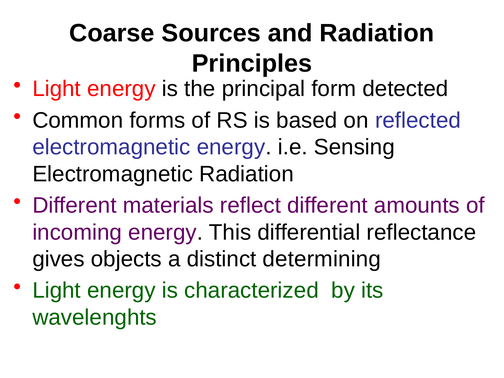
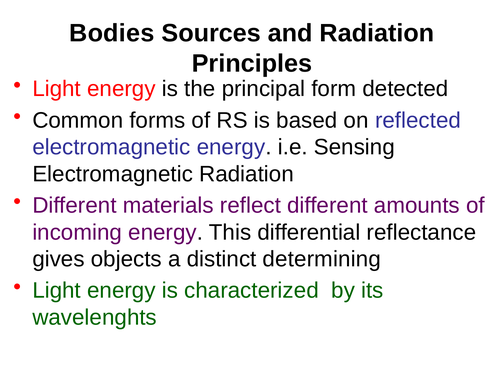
Coarse: Coarse -> Bodies
